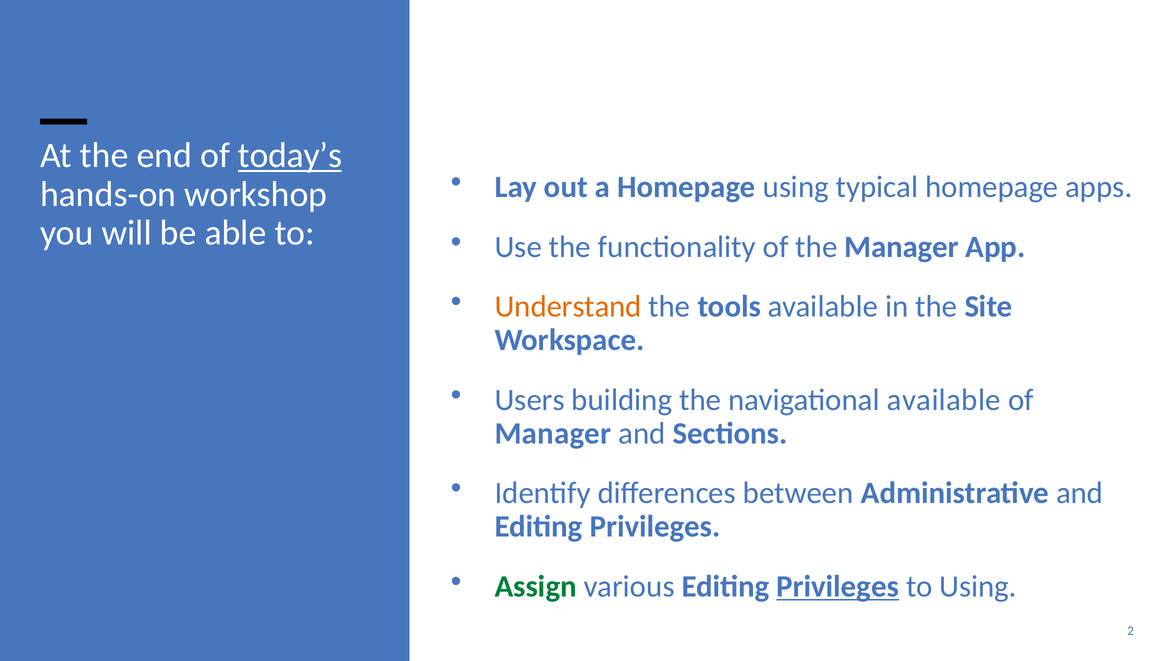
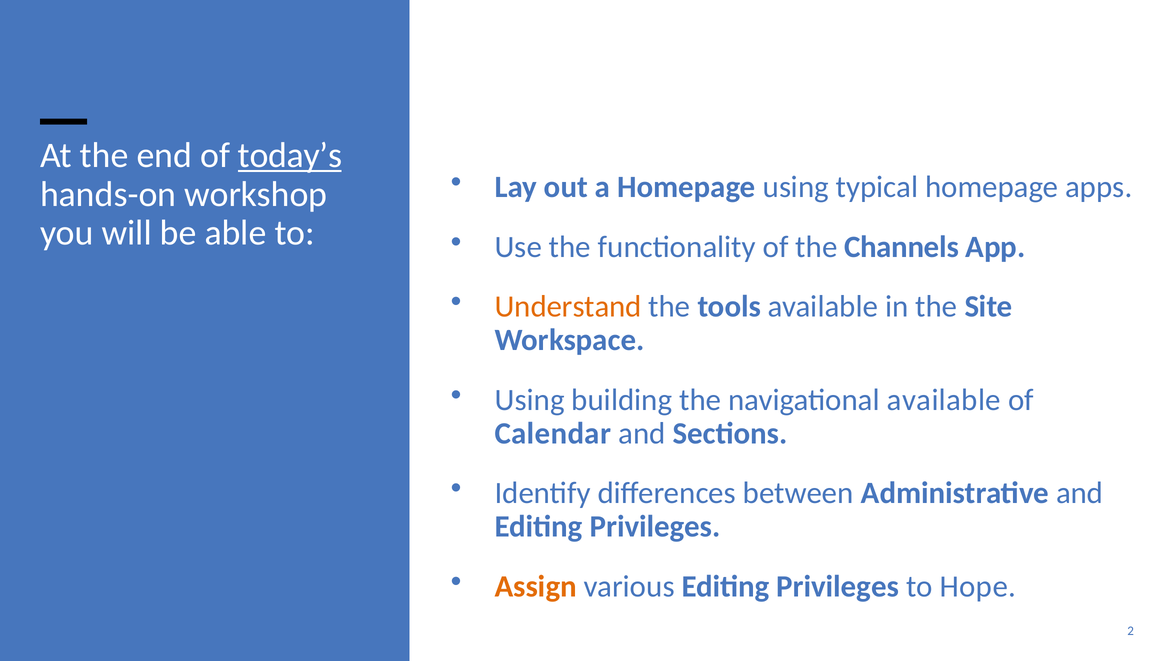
the Manager: Manager -> Channels
Users at (530, 400): Users -> Using
Manager at (553, 433): Manager -> Calendar
Assign colour: green -> orange
Privileges at (838, 586) underline: present -> none
to Using: Using -> Hope
